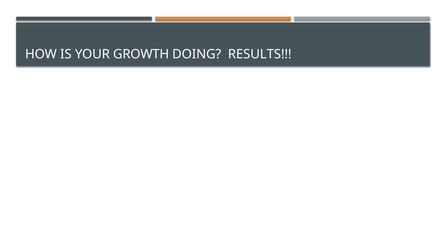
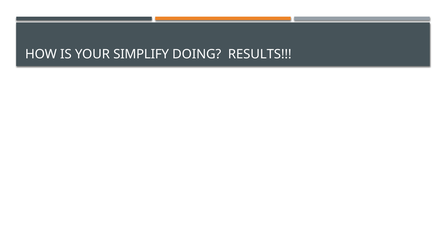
GROWTH: GROWTH -> SIMPLIFY
